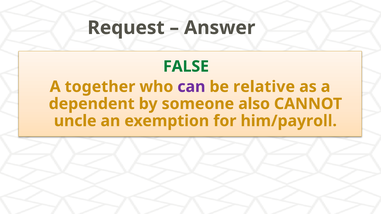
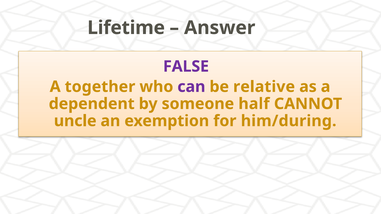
Request: Request -> Lifetime
FALSE colour: green -> purple
also: also -> half
him/payroll: him/payroll -> him/during
